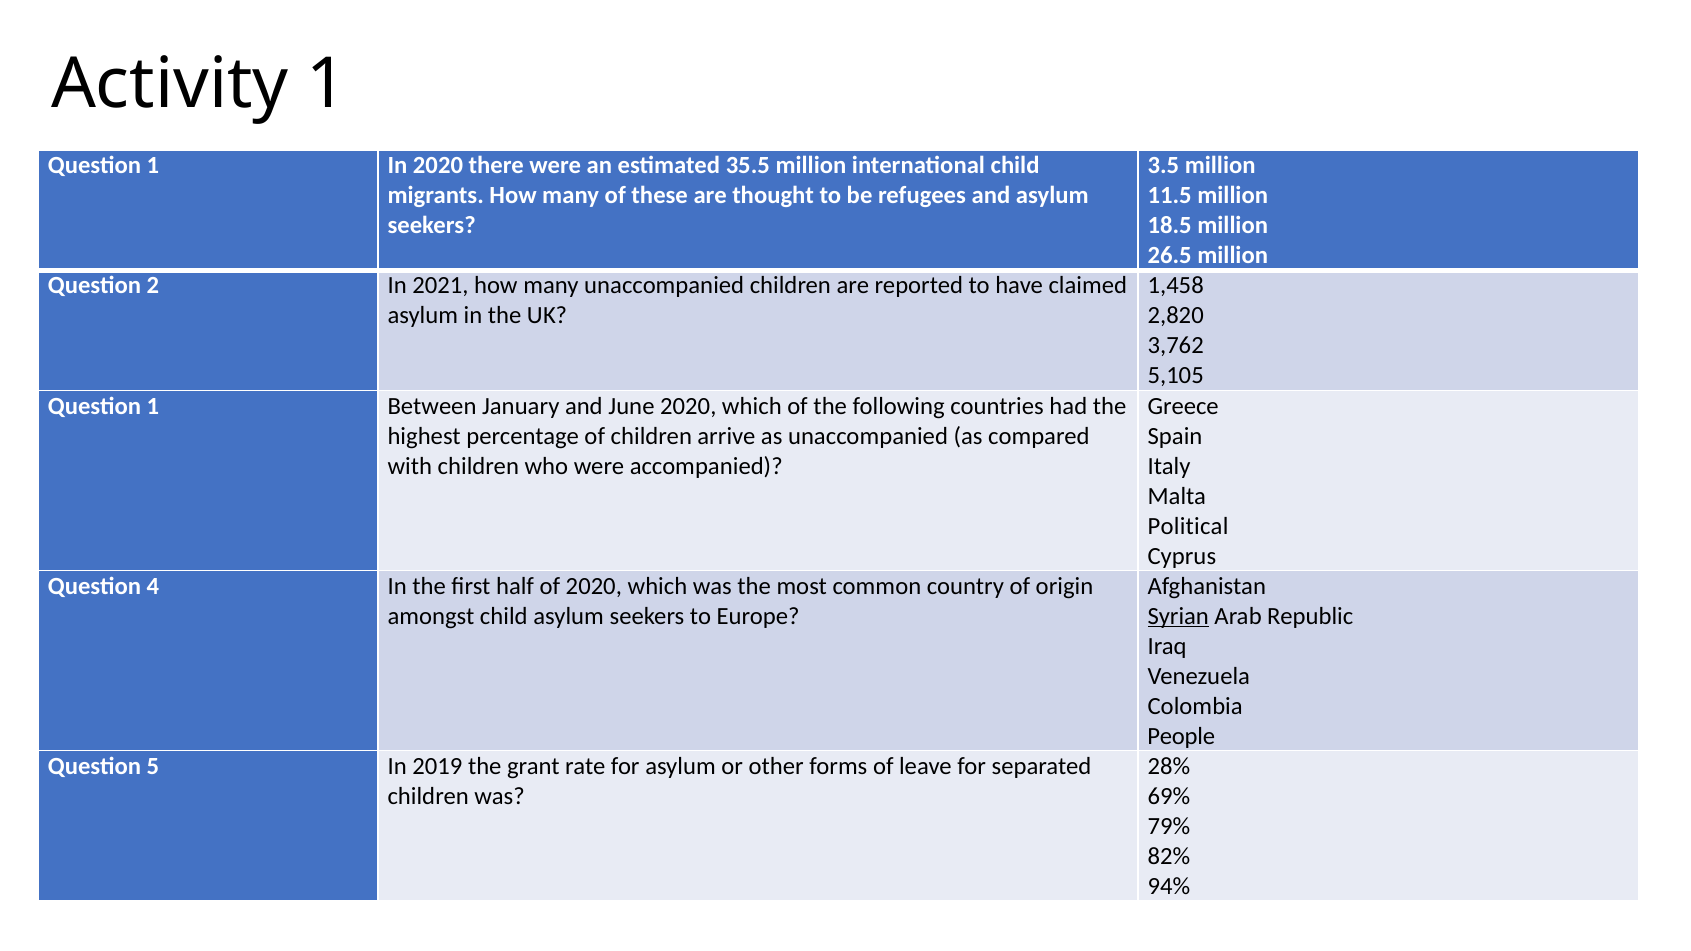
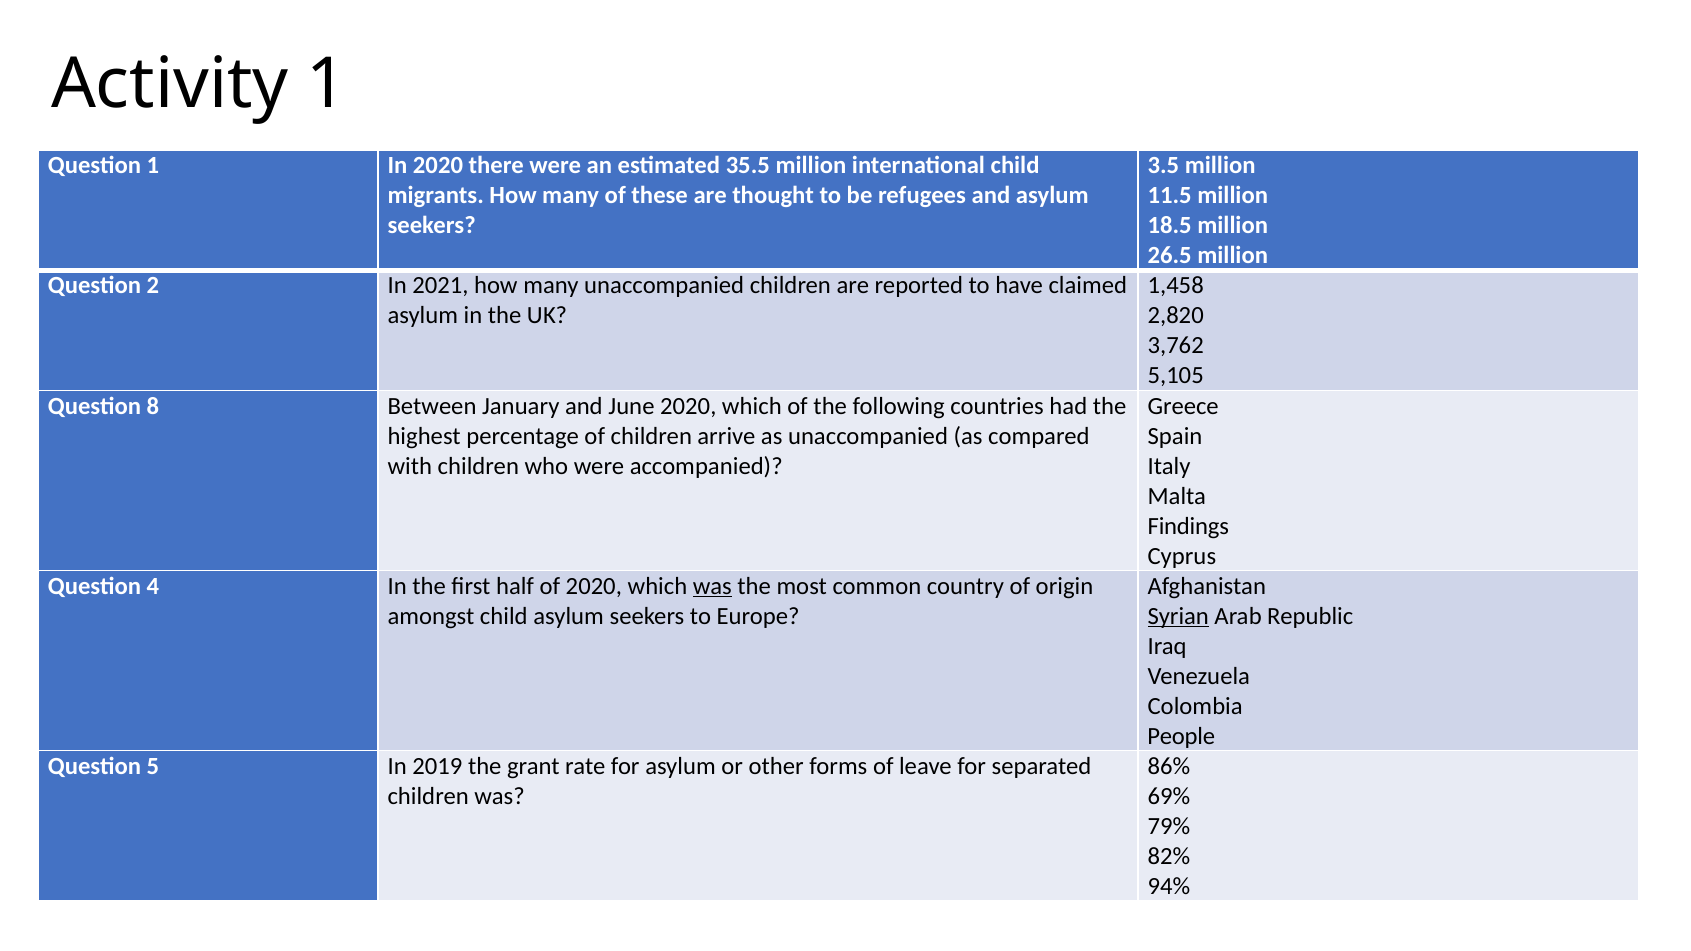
1 at (153, 406): 1 -> 8
Political: Political -> Findings
was at (712, 586) underline: none -> present
28%: 28% -> 86%
